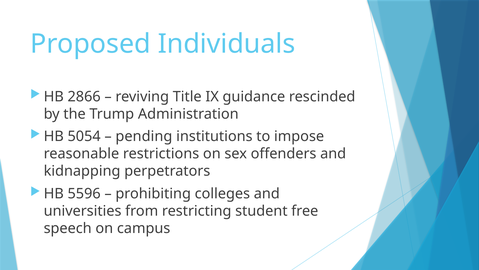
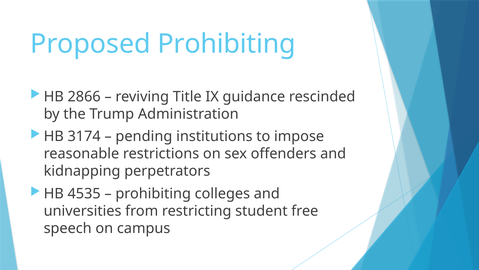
Proposed Individuals: Individuals -> Prohibiting
5054: 5054 -> 3174
5596: 5596 -> 4535
